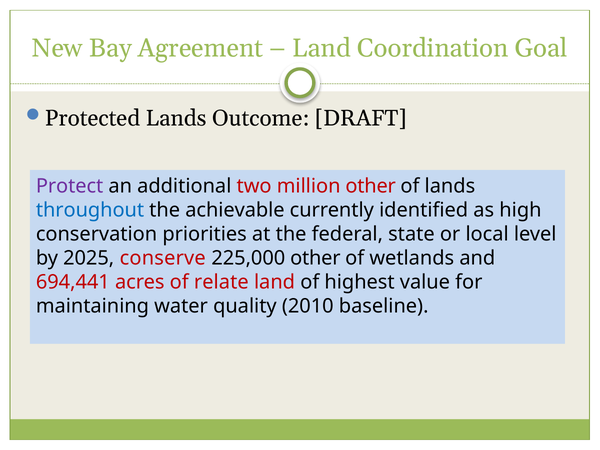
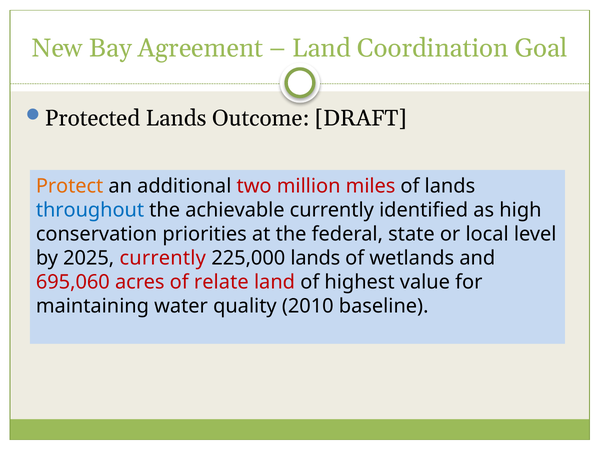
Protect colour: purple -> orange
million other: other -> miles
2025 conserve: conserve -> currently
225,000 other: other -> lands
694,441: 694,441 -> 695,060
